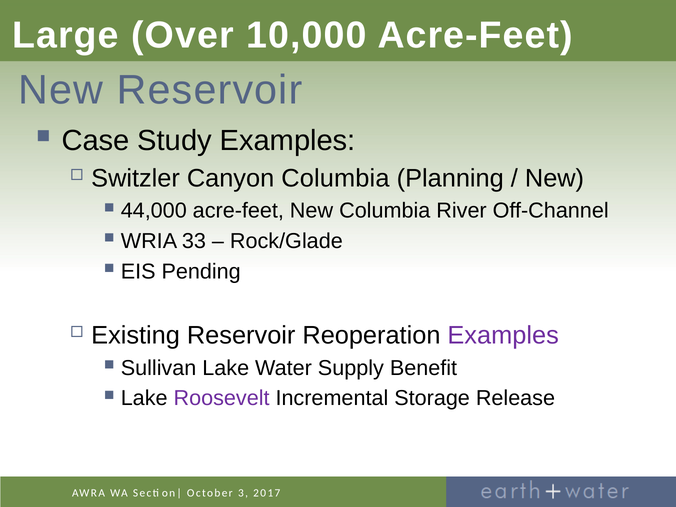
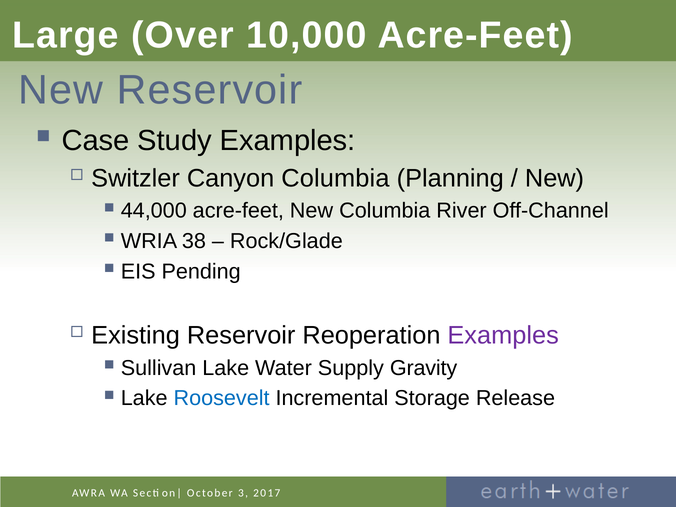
33: 33 -> 38
Benefit: Benefit -> Gravity
Roosevelt colour: purple -> blue
